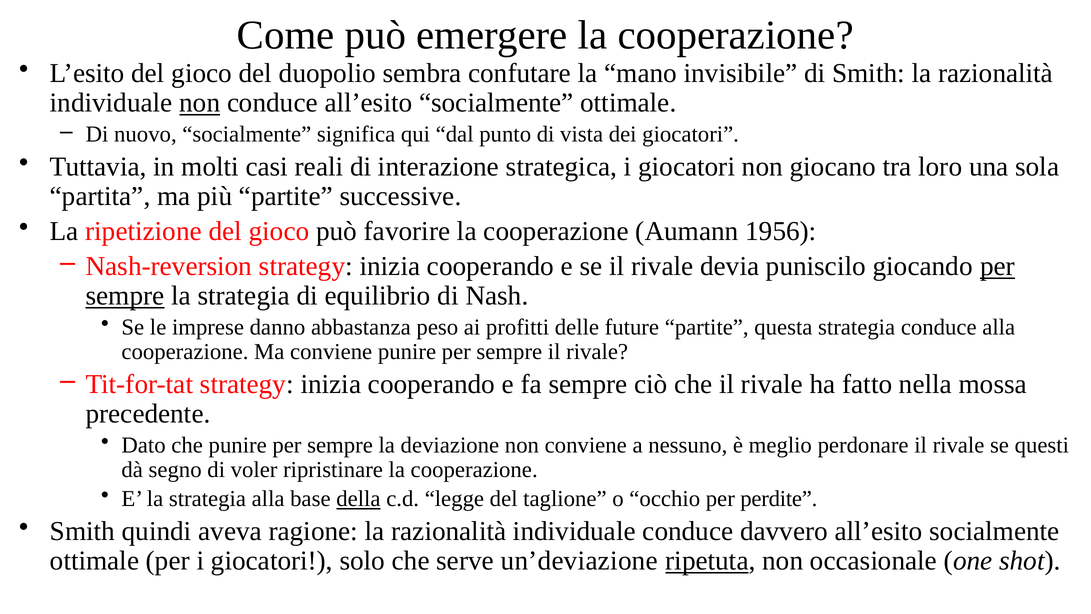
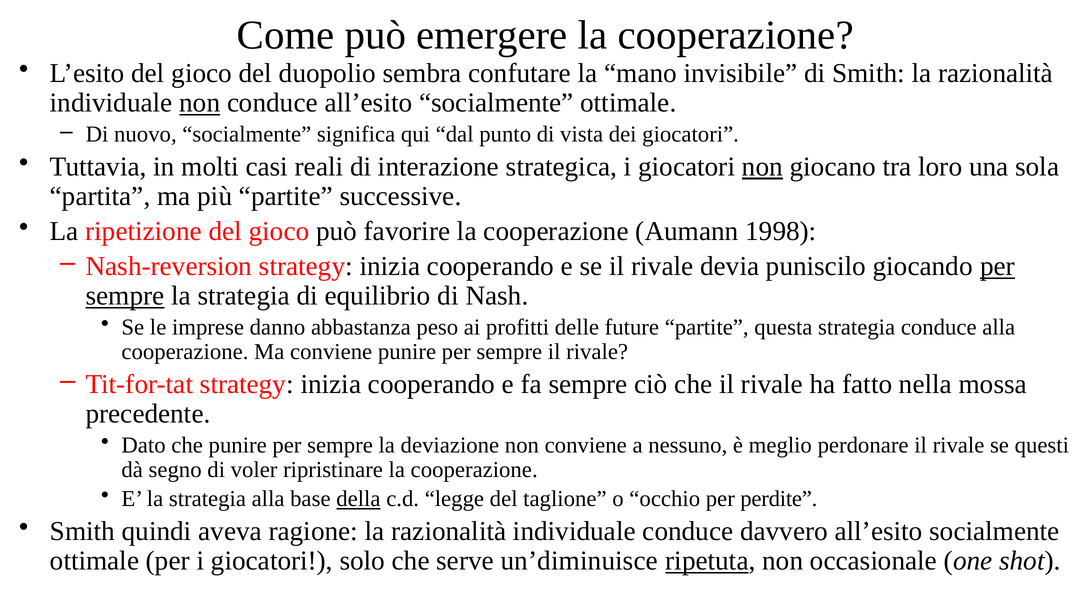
non at (762, 167) underline: none -> present
1956: 1956 -> 1998
un’deviazione: un’deviazione -> un’diminuisce
